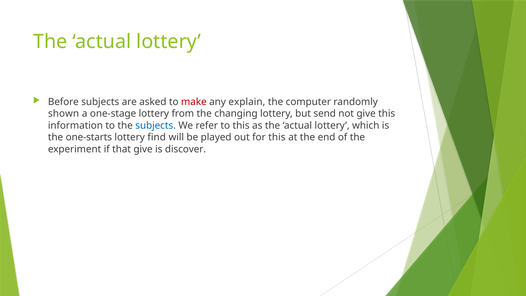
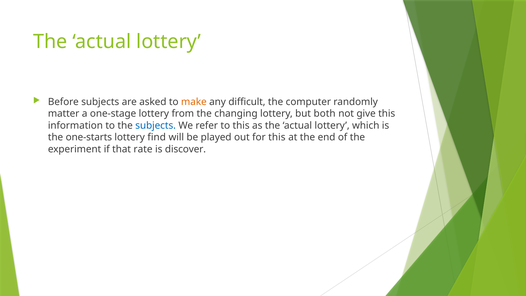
make colour: red -> orange
explain: explain -> difficult
shown: shown -> matter
send: send -> both
that give: give -> rate
